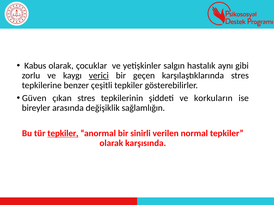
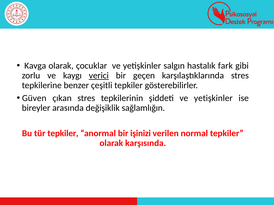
Kabus: Kabus -> Kavga
aynı: aynı -> fark
şiddeti ve korkuların: korkuların -> yetişkinler
tepkiler at (63, 134) underline: present -> none
sinirli: sinirli -> işinizi
